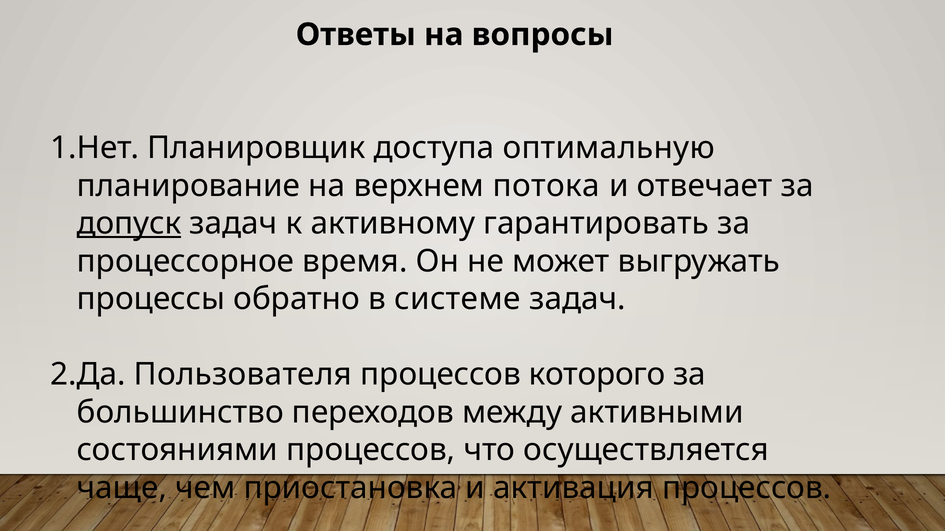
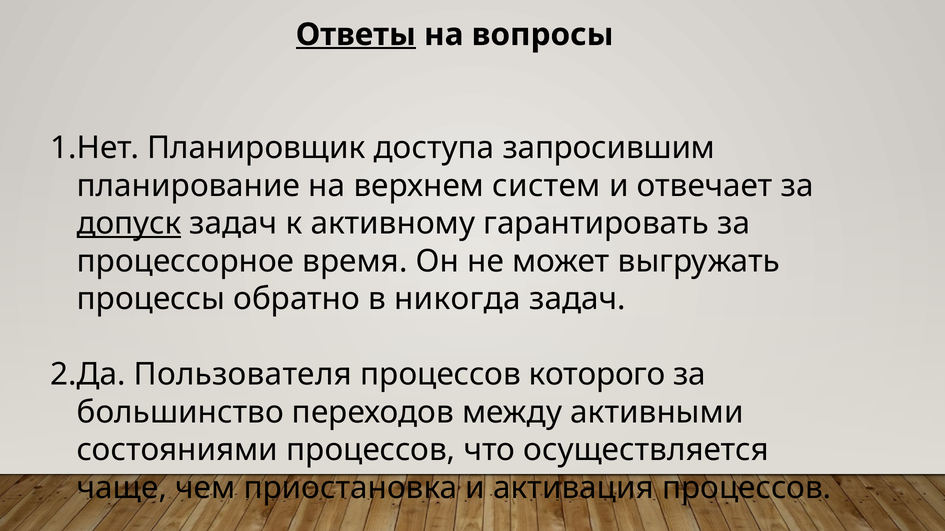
Ответы underline: none -> present
оптимальную: оптимальную -> запросившим
потока: потока -> систем
системе: системе -> никогда
